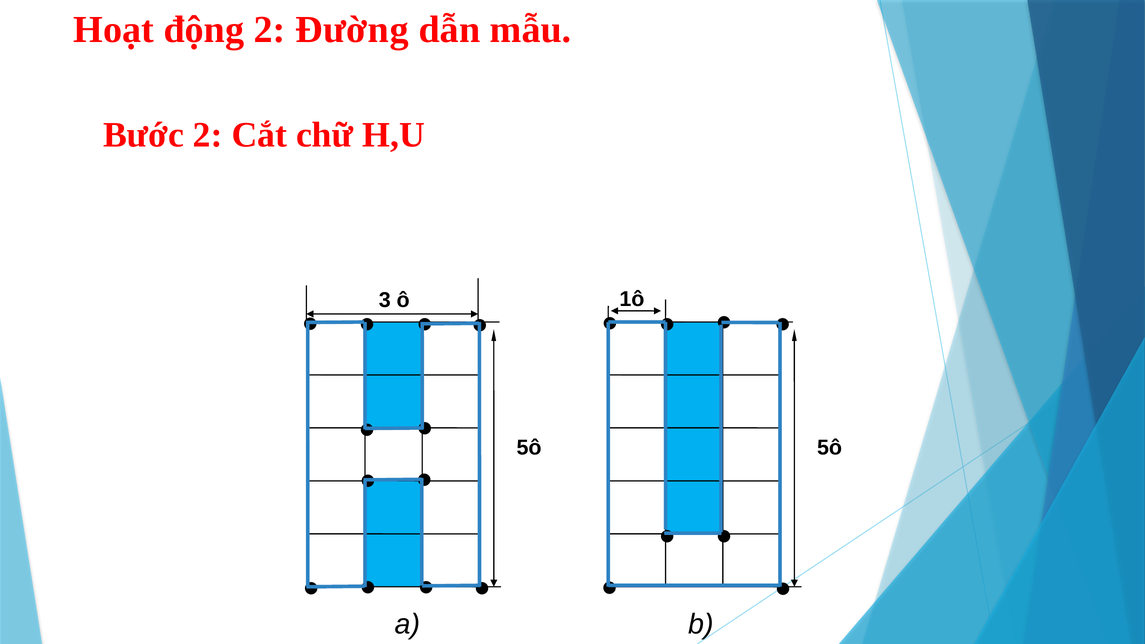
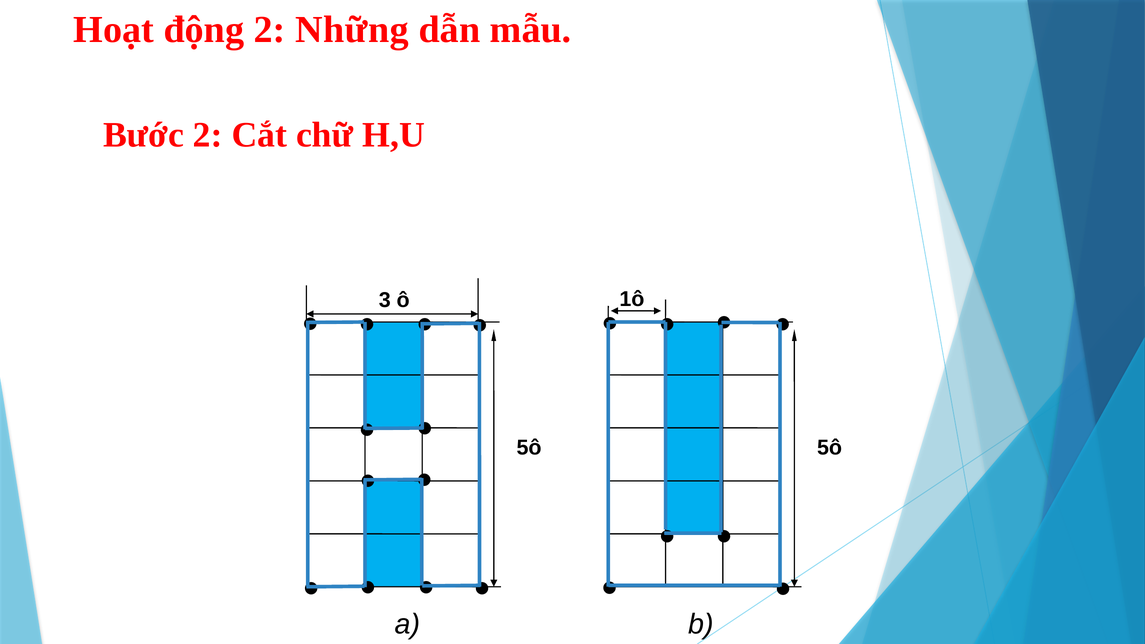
Đường: Đường -> Những
